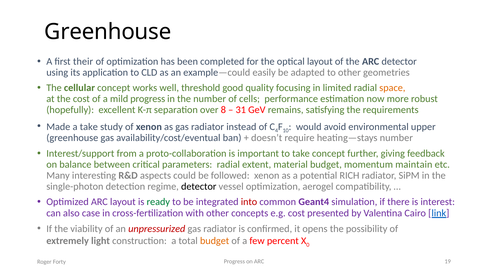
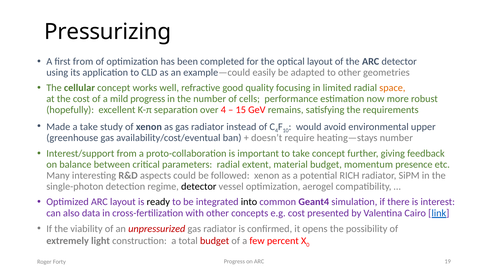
Greenhouse at (108, 32): Greenhouse -> Pressurizing
first their: their -> from
threshold: threshold -> refractive
over 8: 8 -> 4
31: 31 -> 15
maintain: maintain -> presence
ready colour: green -> black
into colour: red -> black
case: case -> data
budget at (215, 241) colour: orange -> red
